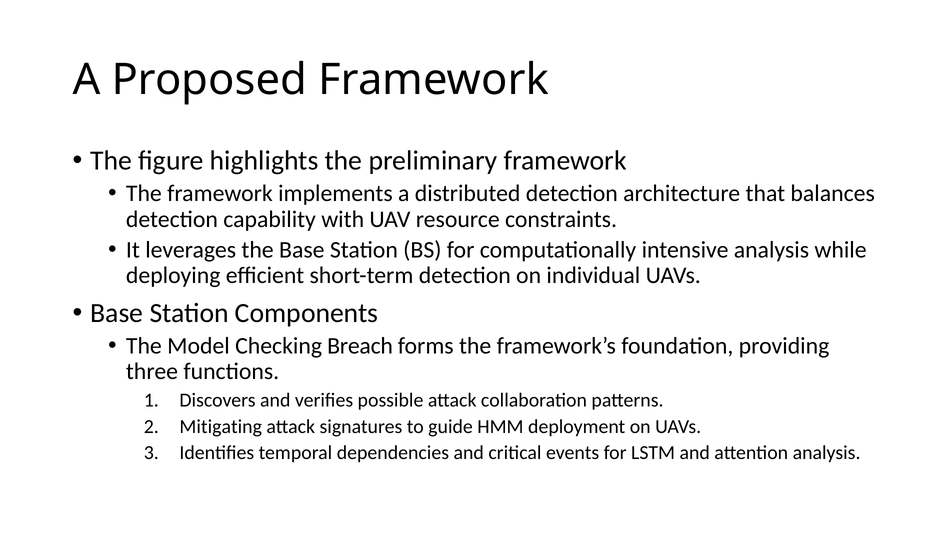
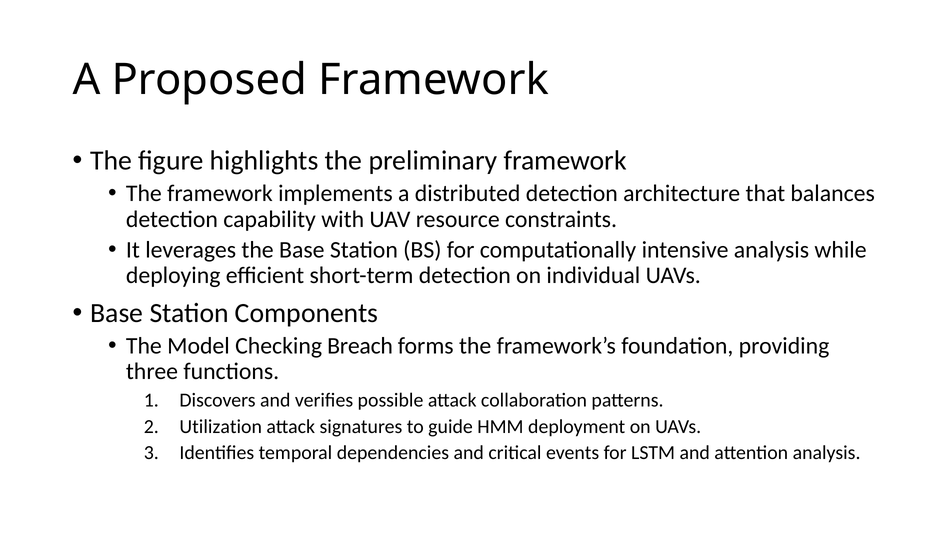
Mitigating: Mitigating -> Utilization
